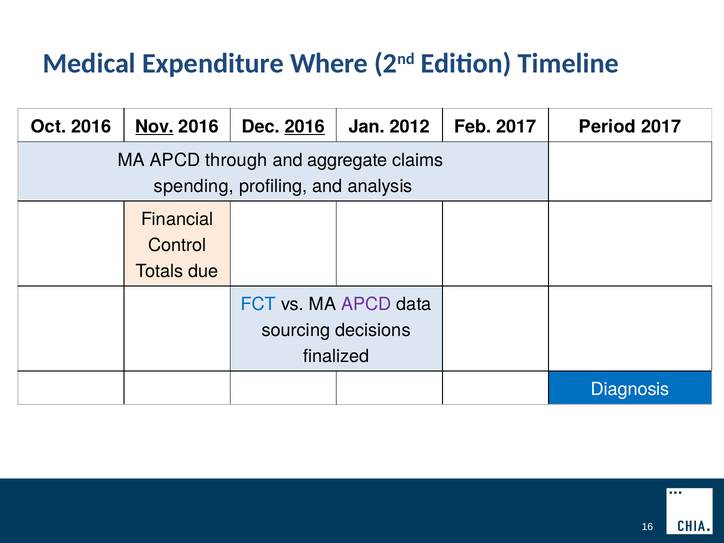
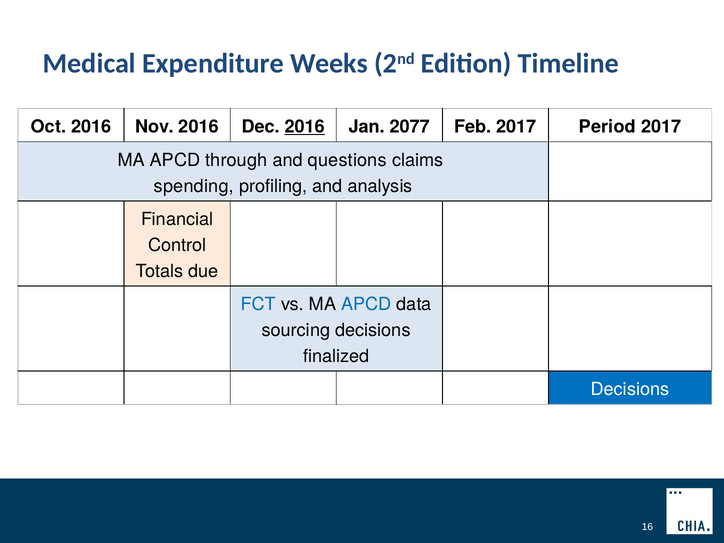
Where: Where -> Weeks
Nov underline: present -> none
2012: 2012 -> 2077
aggregate: aggregate -> questions
APCD at (366, 304) colour: purple -> blue
Diagnosis at (630, 390): Diagnosis -> Decisions
